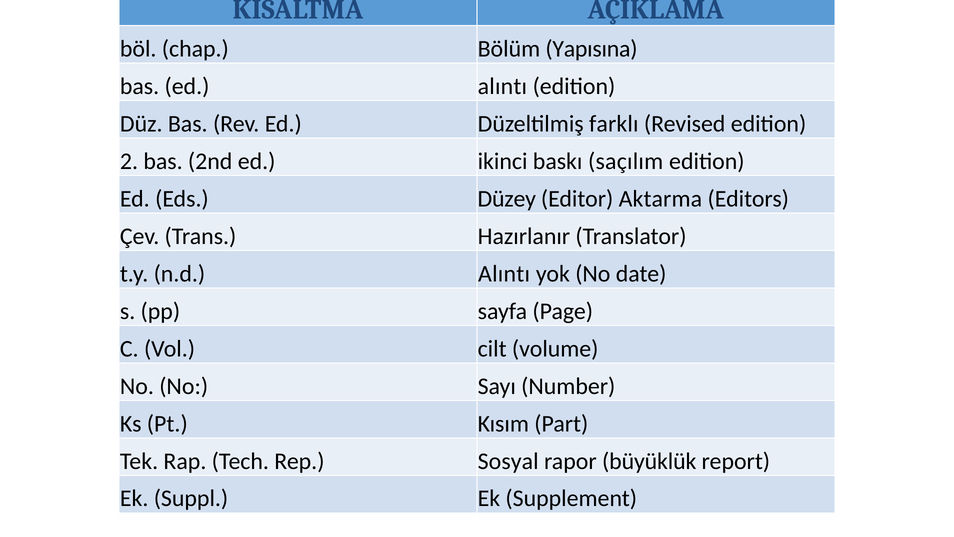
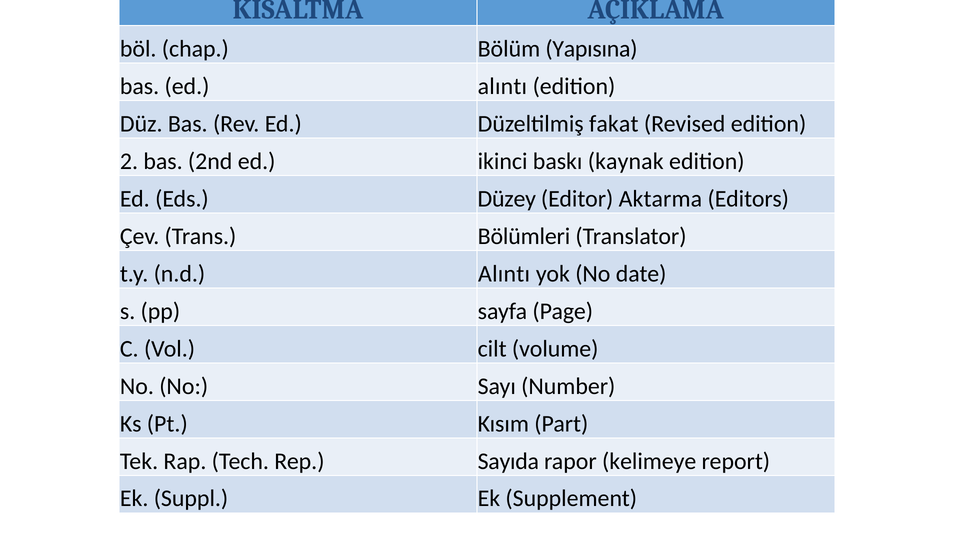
farklı: farklı -> fakat
saçılım: saçılım -> kaynak
Hazırlanır: Hazırlanır -> Bölümleri
Sosyal: Sosyal -> Sayıda
büyüklük: büyüklük -> kelimeye
